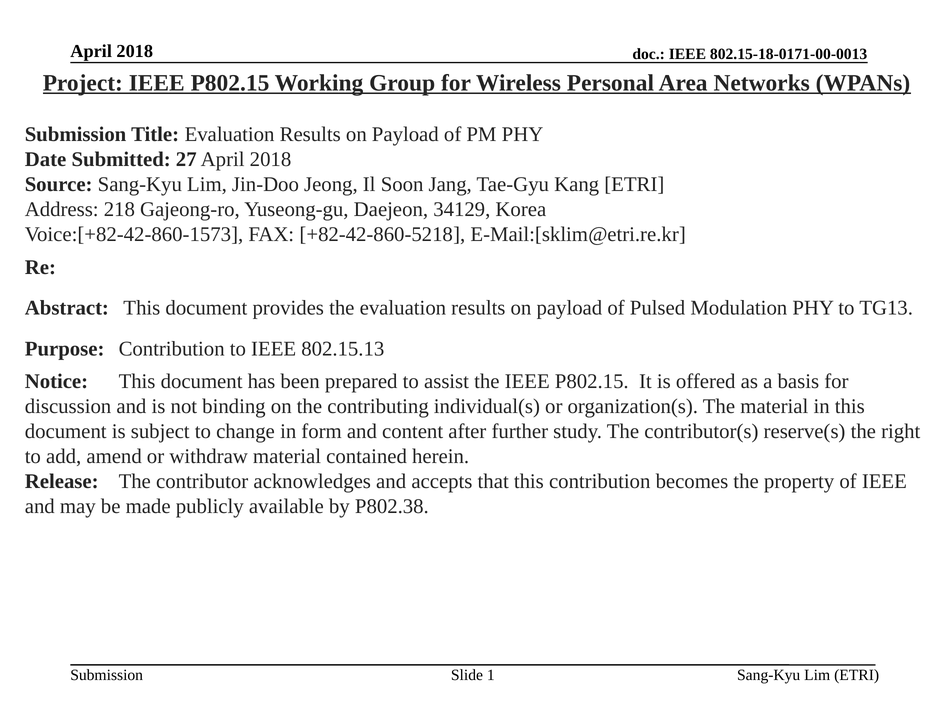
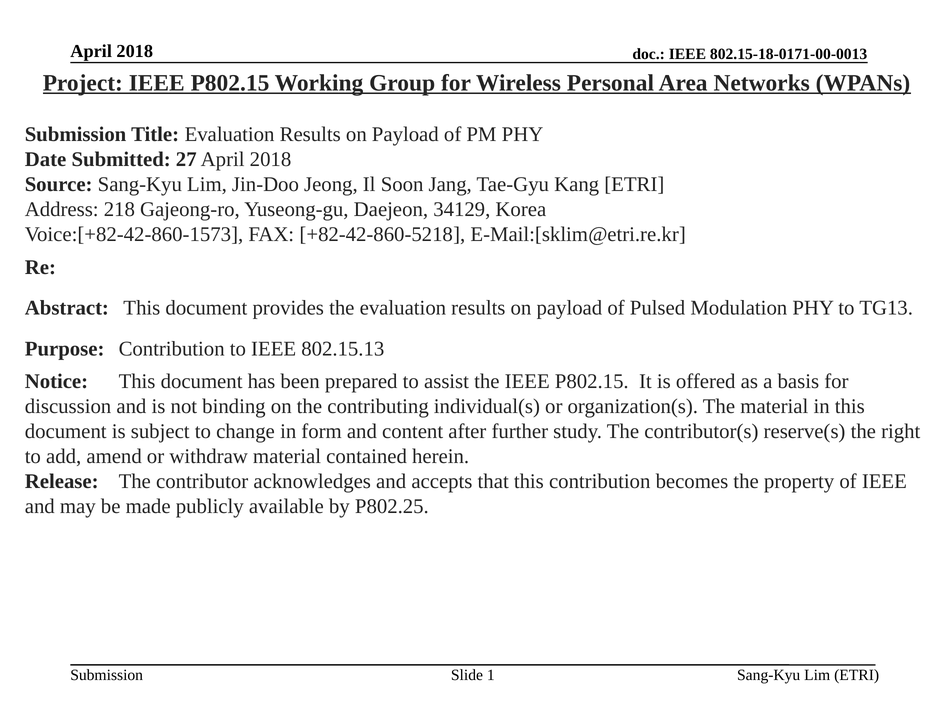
P802.38: P802.38 -> P802.25
